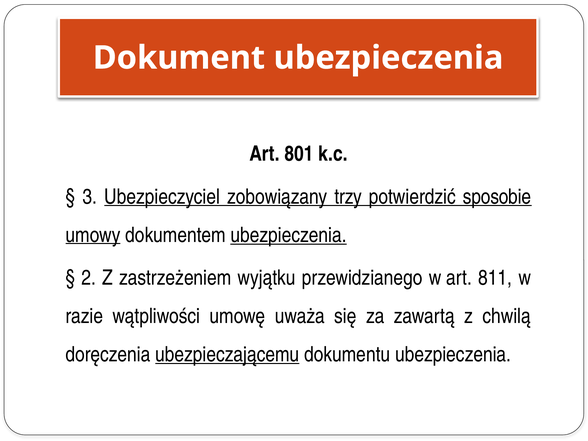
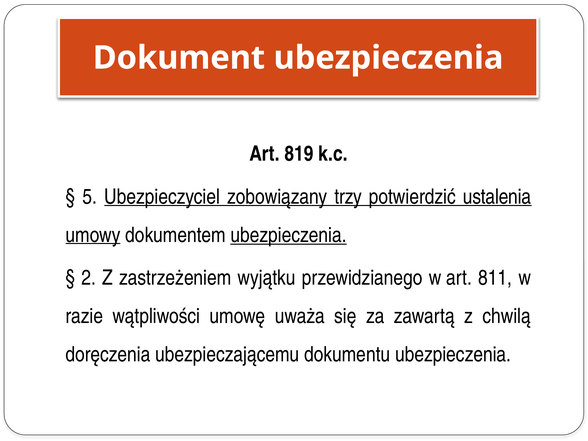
801: 801 -> 819
3: 3 -> 5
sposobie: sposobie -> ustalenia
ubezpieczającemu underline: present -> none
